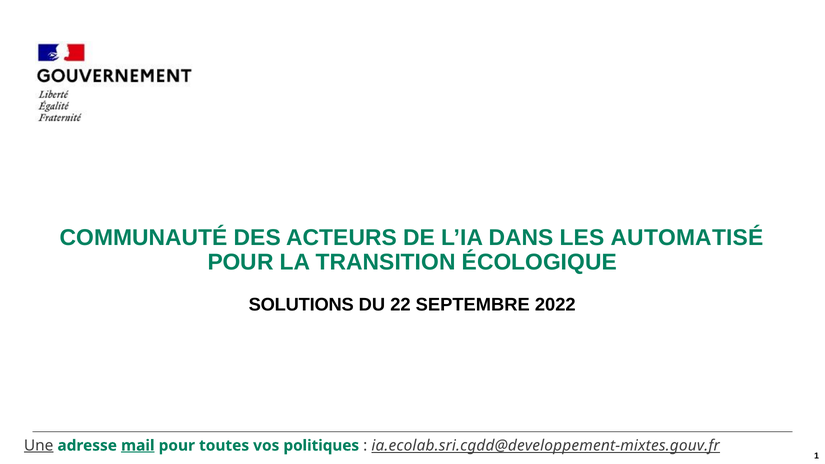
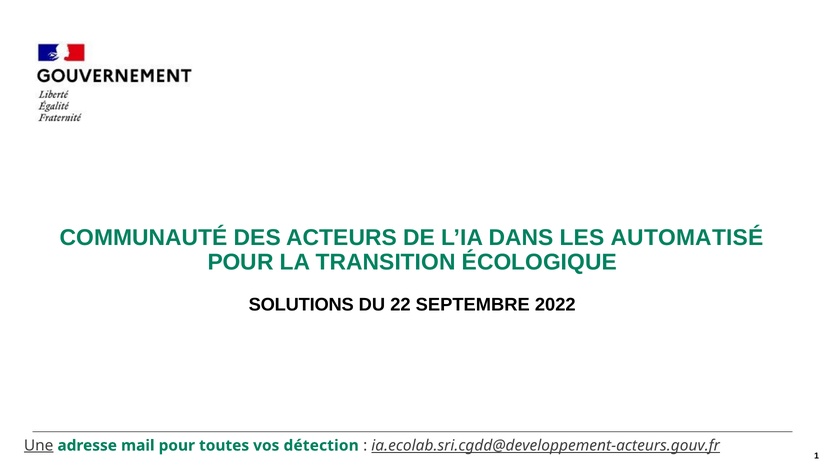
mail underline: present -> none
politiques: politiques -> détection
ia.ecolab.sri.cgdd@developpement-mixtes.gouv.fr: ia.ecolab.sri.cgdd@developpement-mixtes.gouv.fr -> ia.ecolab.sri.cgdd@developpement-acteurs.gouv.fr
